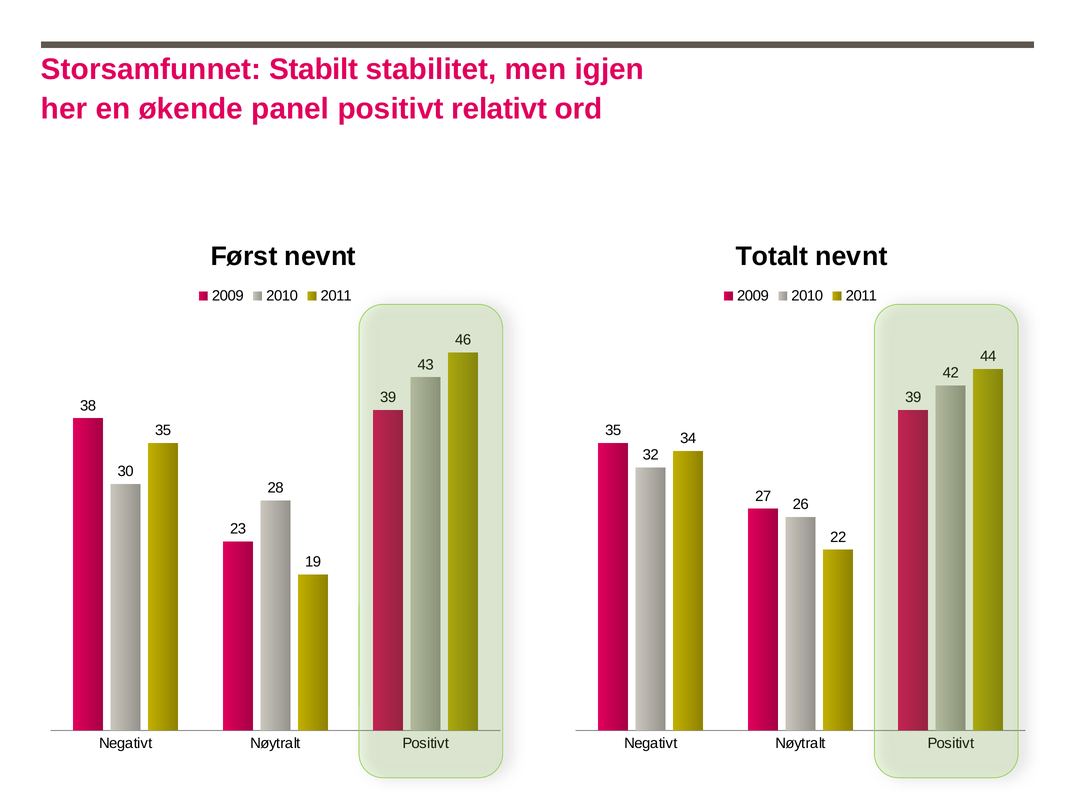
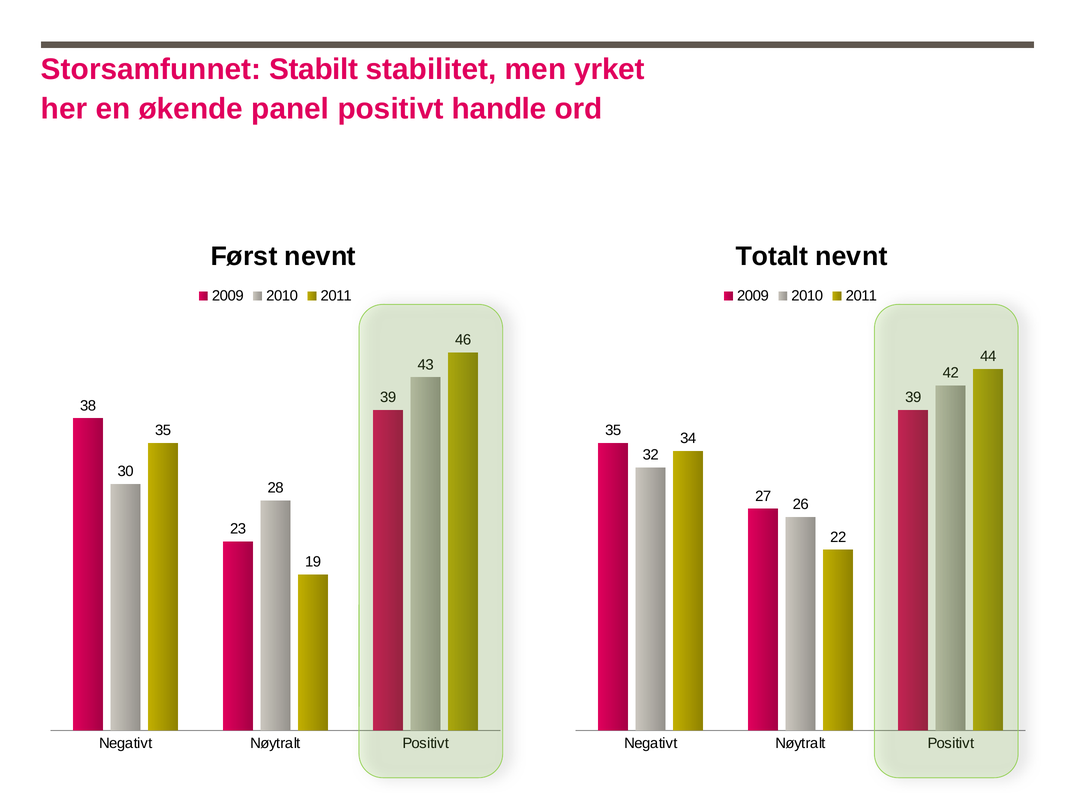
igjen: igjen -> yrket
relativt: relativt -> handle
